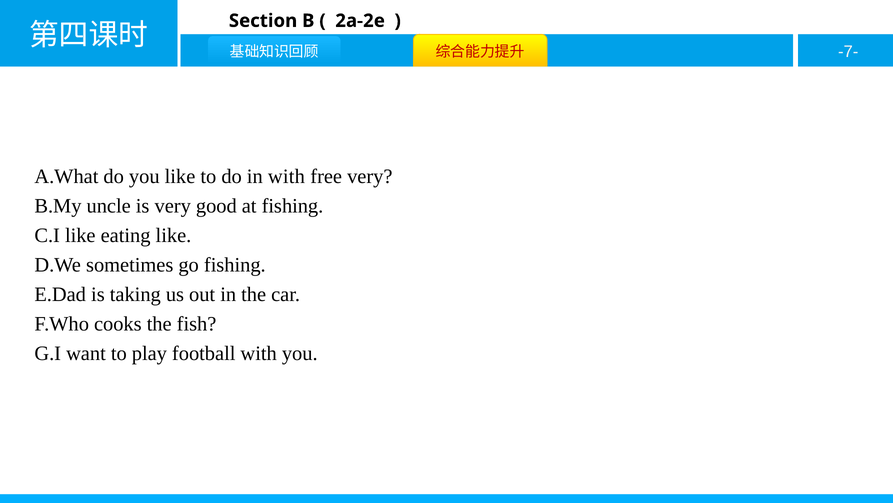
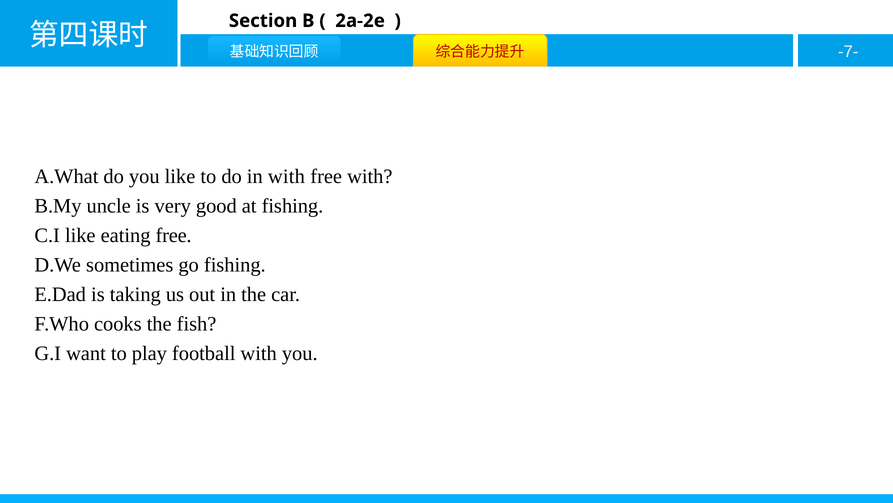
free very: very -> with
eating like: like -> free
